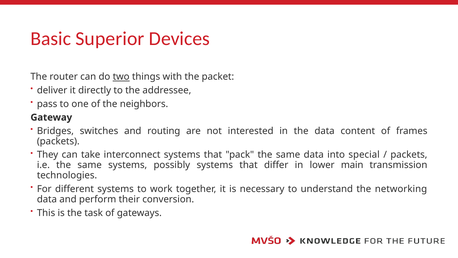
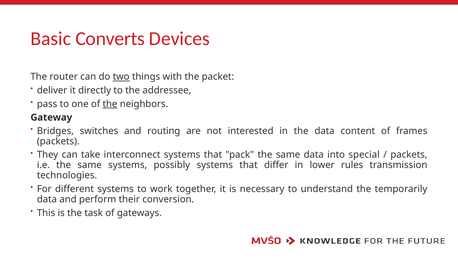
Superior: Superior -> Converts
the at (110, 104) underline: none -> present
main: main -> rules
networking: networking -> temporarily
